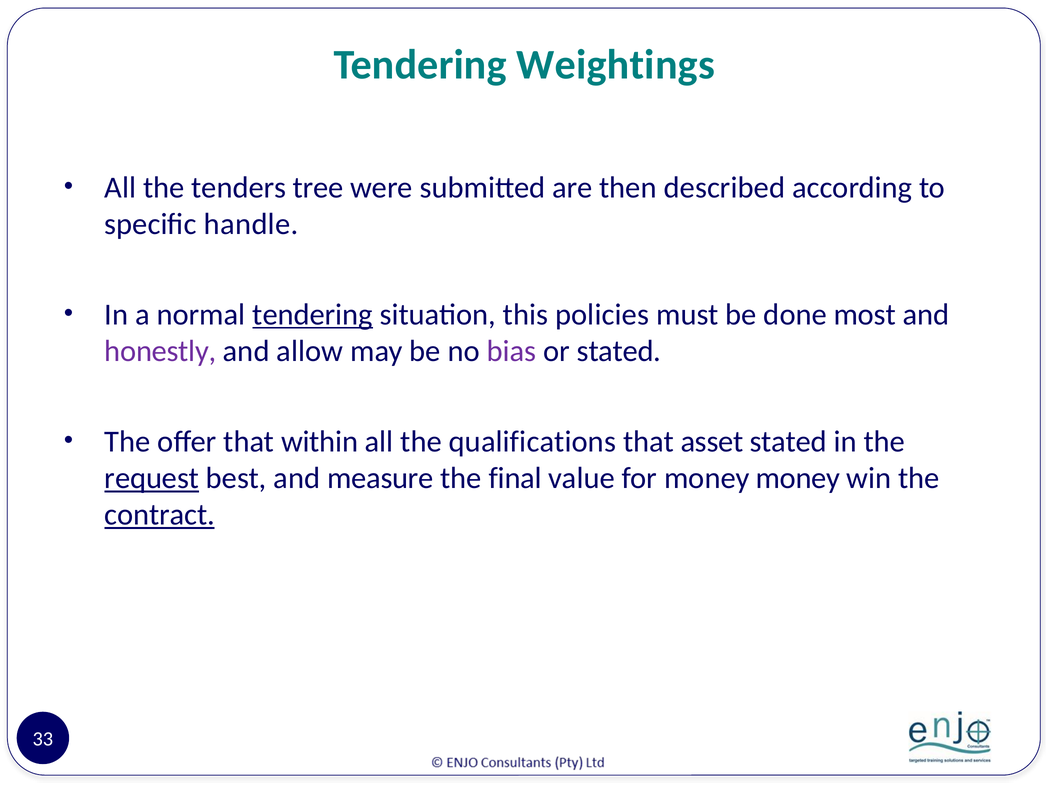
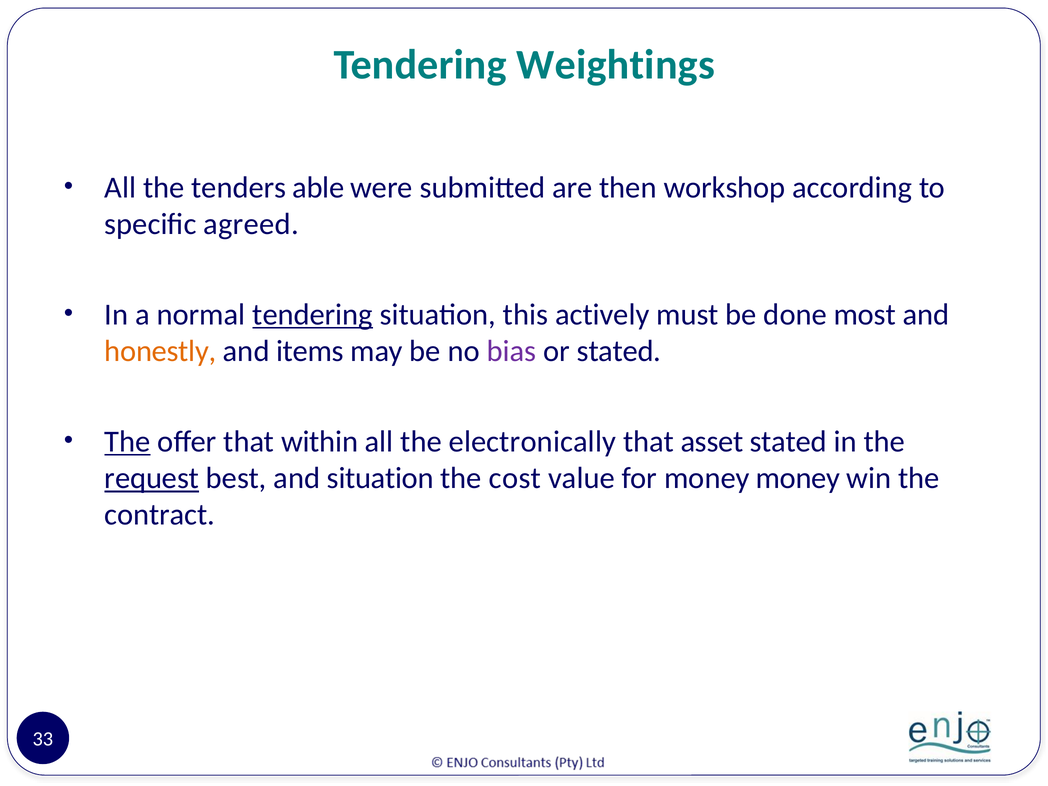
tree: tree -> able
described: described -> workshop
handle: handle -> agreed
policies: policies -> actively
honestly colour: purple -> orange
allow: allow -> items
The at (128, 442) underline: none -> present
qualifications: qualifications -> electronically
and measure: measure -> situation
final: final -> cost
contract underline: present -> none
